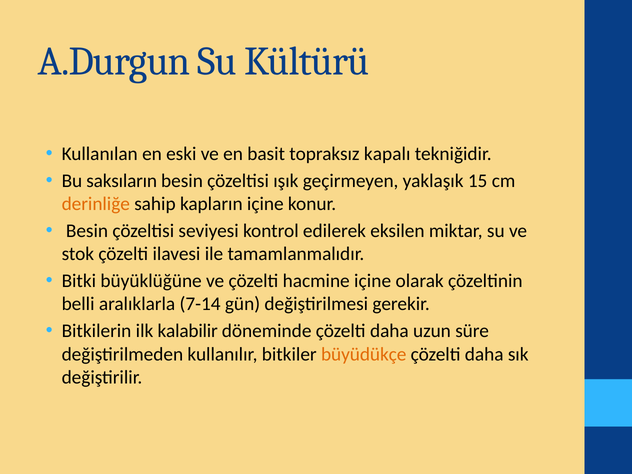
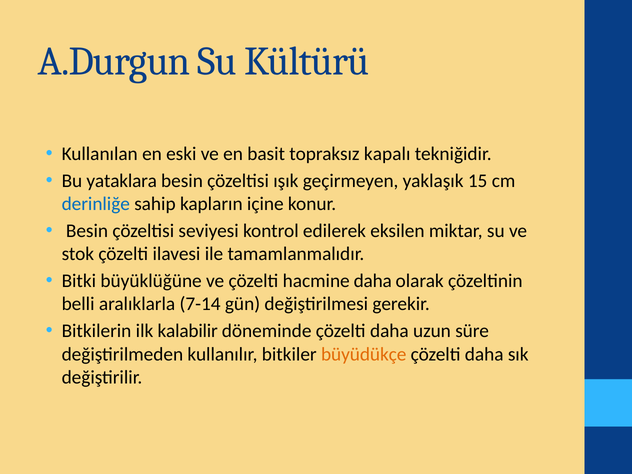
saksıların: saksıların -> yataklara
derinliğe colour: orange -> blue
hacmine içine: içine -> daha
